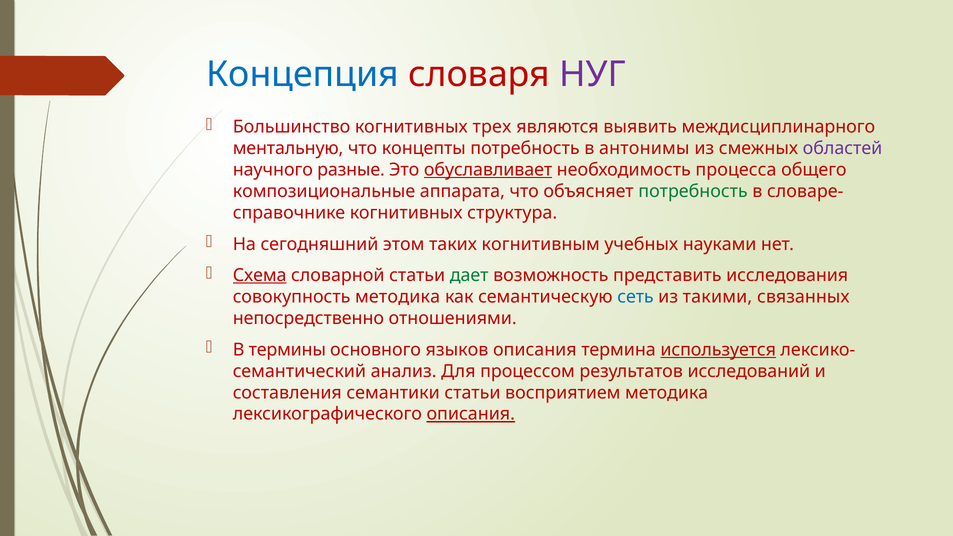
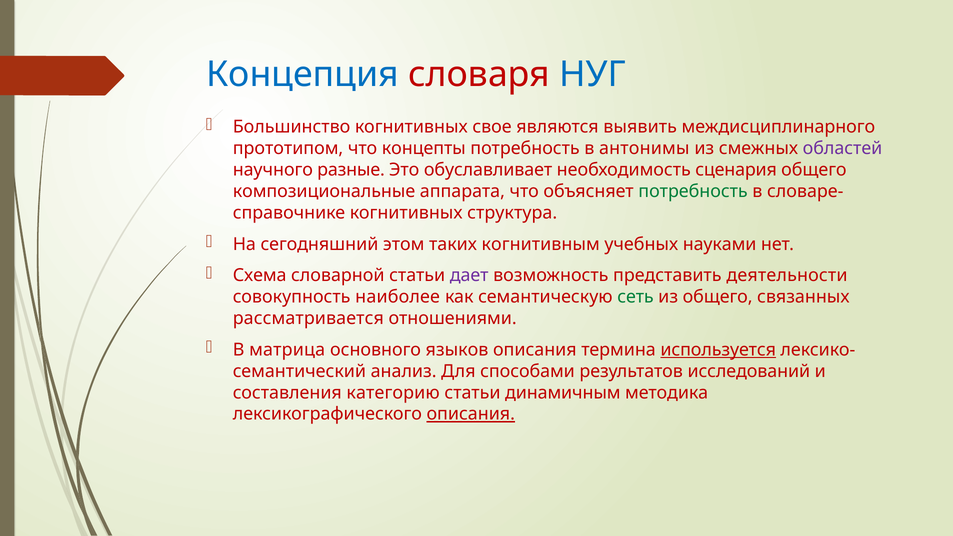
НУГ colour: purple -> blue
трех: трех -> свое
ментальную: ментальную -> прототипом
обуславливает underline: present -> none
процесса: процесса -> сценария
Схема underline: present -> none
дает colour: green -> purple
исследования: исследования -> деятельности
совокупность методика: методика -> наиболее
сеть colour: blue -> green
из такими: такими -> общего
непосредственно: непосредственно -> рассматривается
термины: термины -> матрица
процессом: процессом -> способами
семантики: семантики -> категорию
восприятием: восприятием -> динамичным
